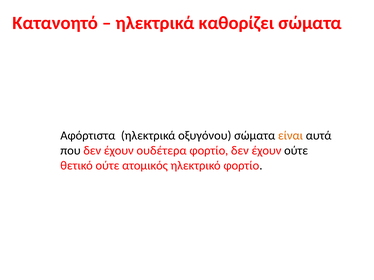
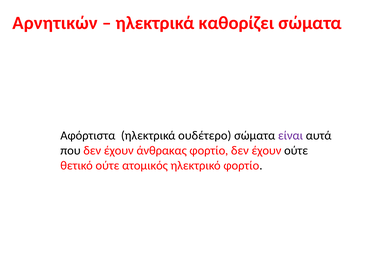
Κατανοητό: Κατανοητό -> Αρνητικών
οξυγόνου: οξυγόνου -> ουδέτερο
είναι colour: orange -> purple
ουδέτερα: ουδέτερα -> άνθρακας
